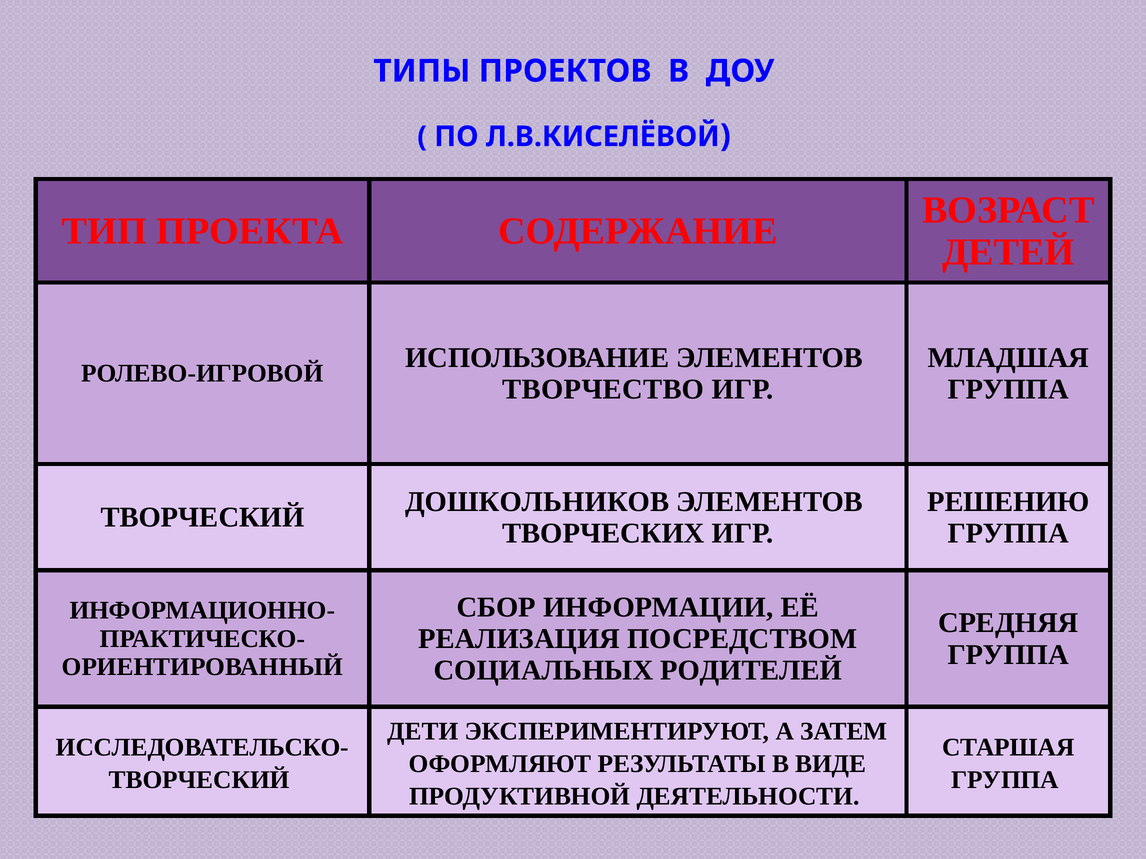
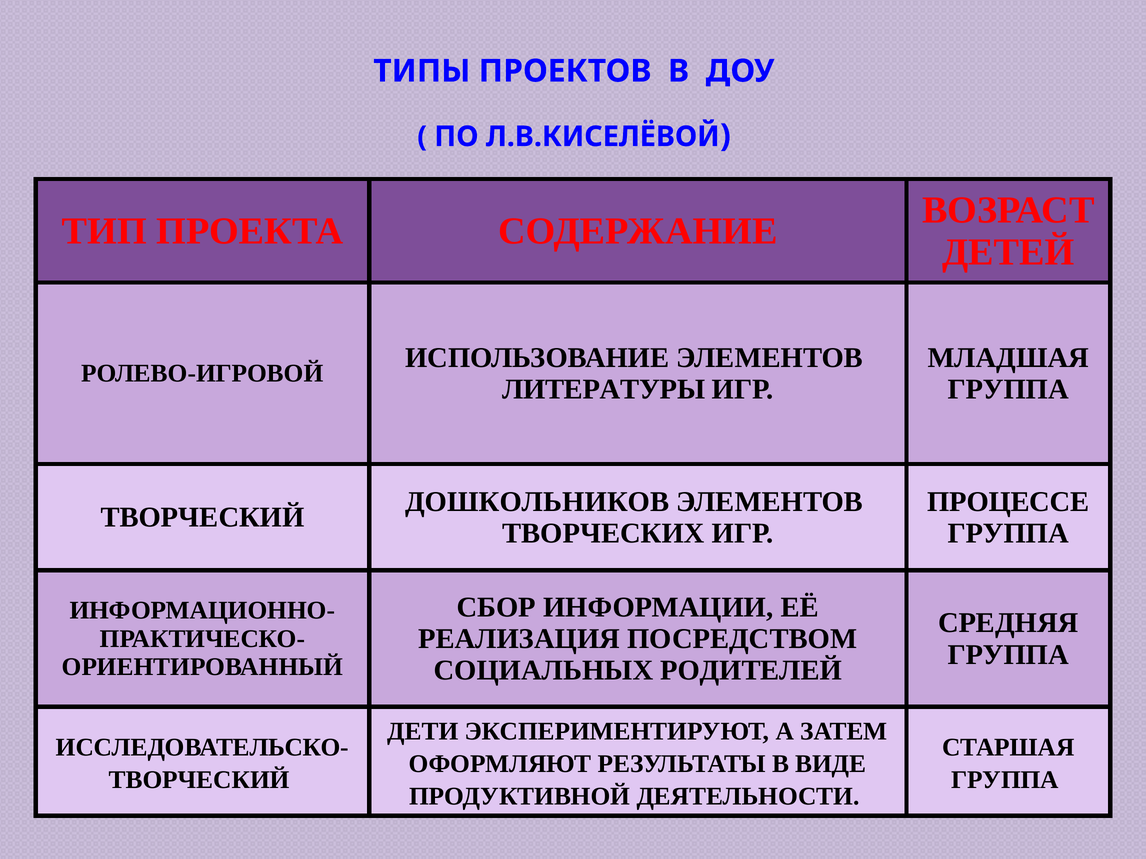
ТВОРЧЕСТВО: ТВОРЧЕСТВО -> ЛИТЕРАТУРЫ
РЕШЕНИЮ: РЕШЕНИЮ -> ПРОЦЕССЕ
